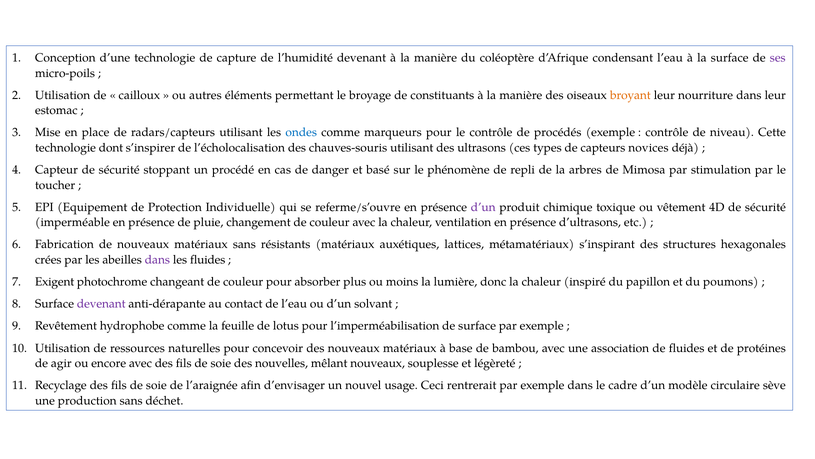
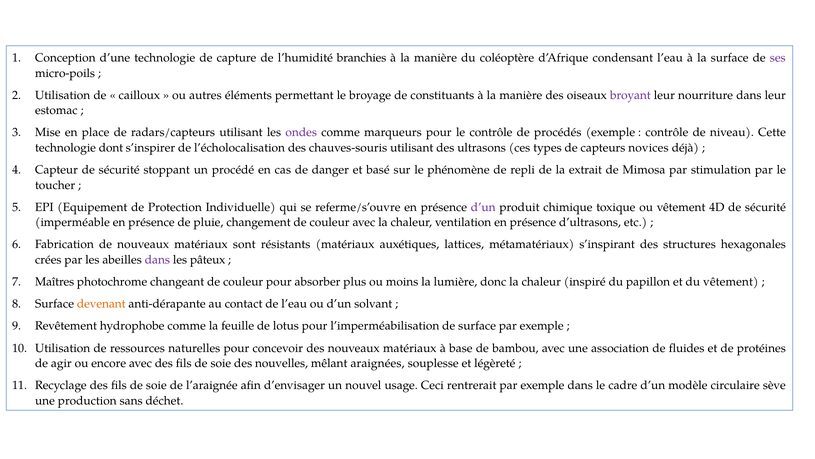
l’humidité devenant: devenant -> branchies
broyant colour: orange -> purple
ondes colour: blue -> purple
arbres: arbres -> extrait
matériaux sans: sans -> sont
les fluides: fluides -> pâteux
Exigent: Exigent -> Maîtres
du poumons: poumons -> vêtement
devenant at (101, 304) colour: purple -> orange
mêlant nouveaux: nouveaux -> araignées
